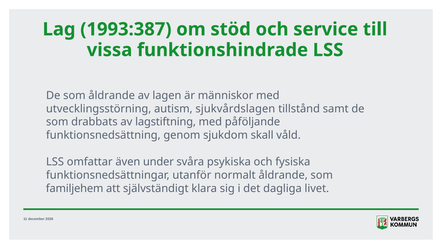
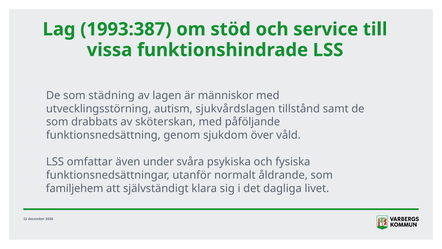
som åldrande: åldrande -> städning
lagstiftning: lagstiftning -> sköterskan
skall: skall -> över
